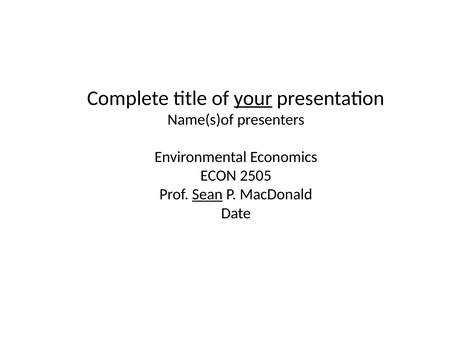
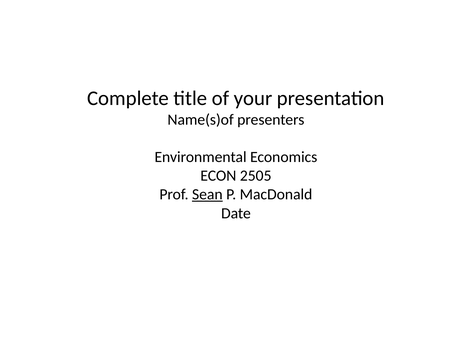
your underline: present -> none
